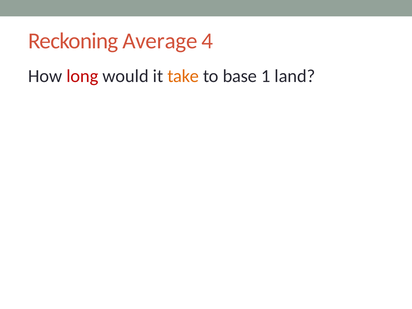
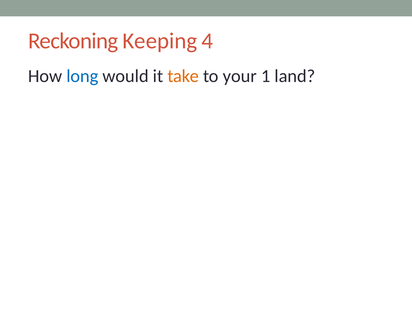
Average: Average -> Keeping
long colour: red -> blue
base: base -> your
